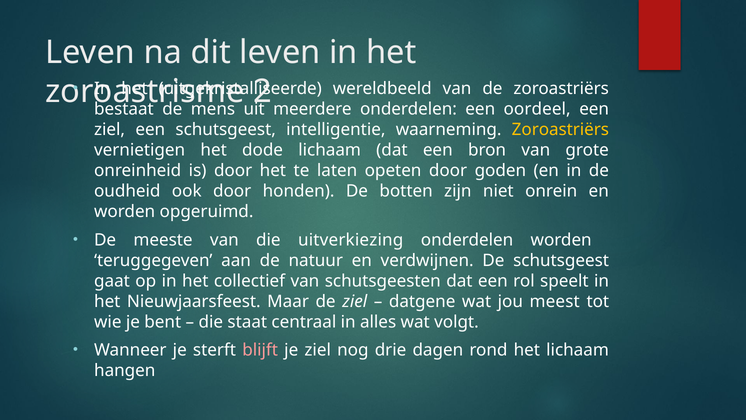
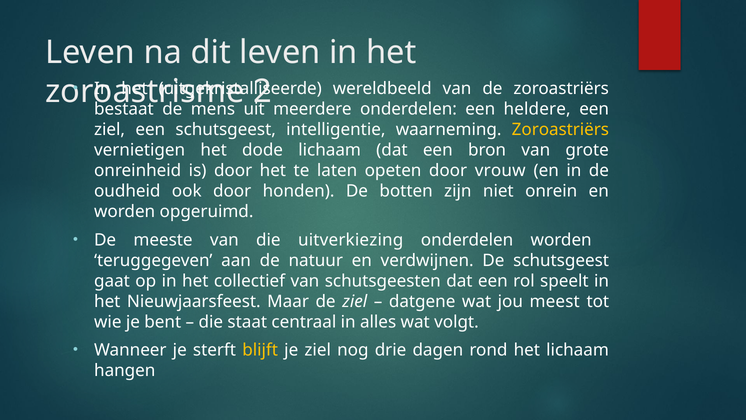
oordeel: oordeel -> heldere
goden: goden -> vrouw
blijft colour: pink -> yellow
